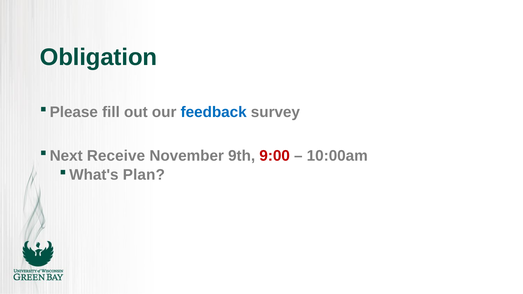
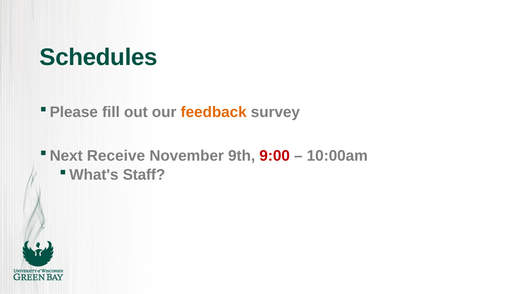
Obligation: Obligation -> Schedules
feedback colour: blue -> orange
Plan: Plan -> Staff
